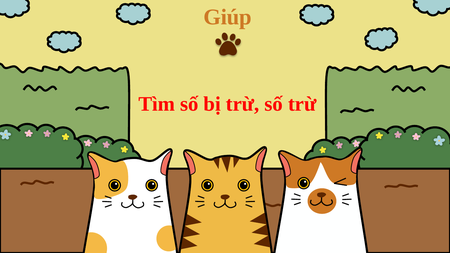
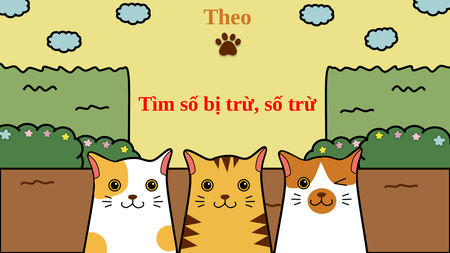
Giúp: Giúp -> Theo
